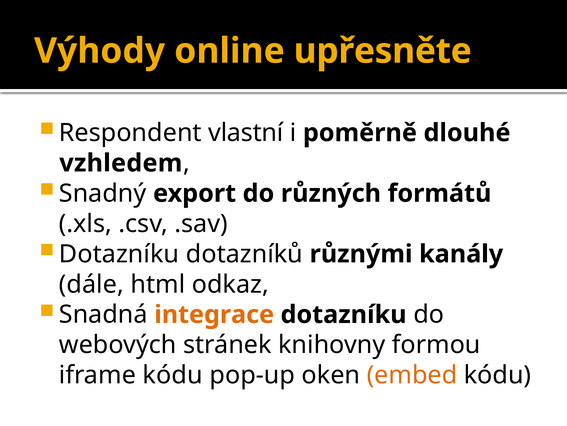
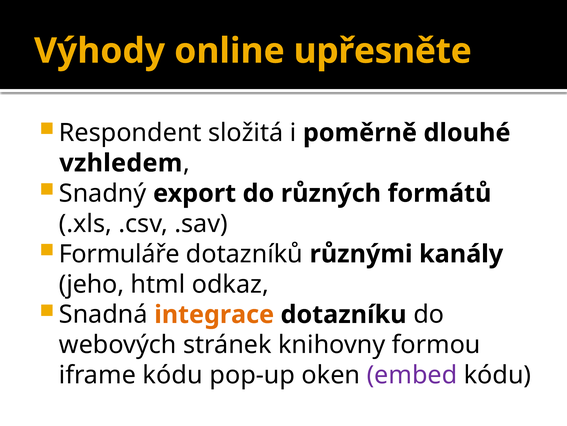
vlastní: vlastní -> složitá
Dotazníku at (119, 254): Dotazníku -> Formuláře
dále: dále -> jeho
embed colour: orange -> purple
